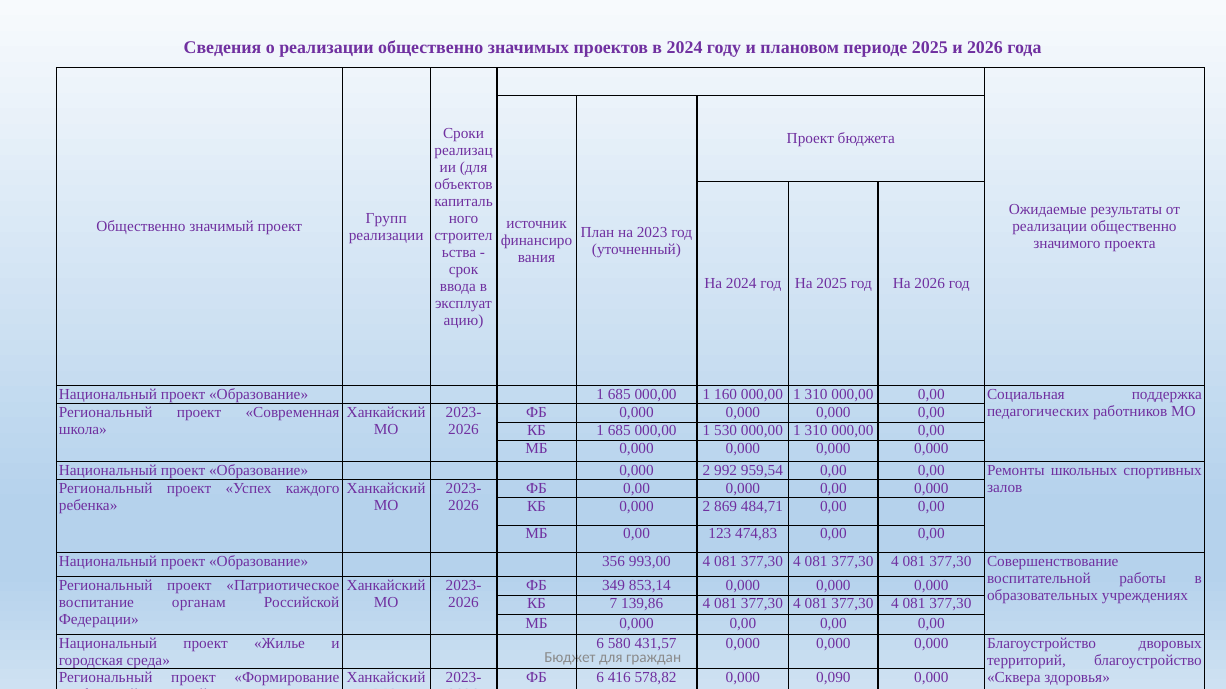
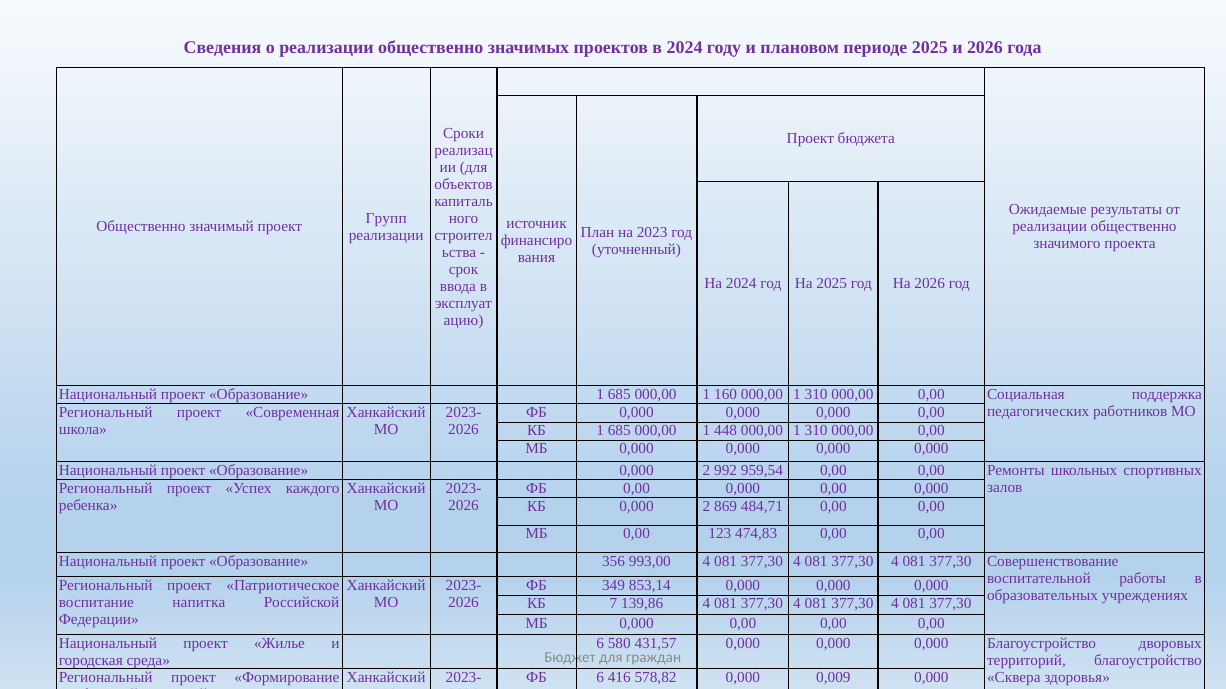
530: 530 -> 448
органам: органам -> напитка
0,090: 0,090 -> 0,009
